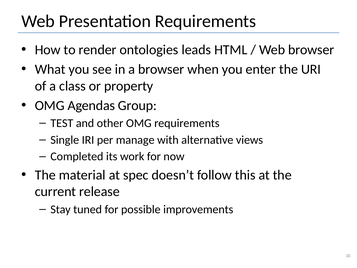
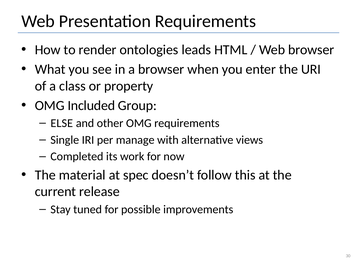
Agendas: Agendas -> Included
TEST: TEST -> ELSE
